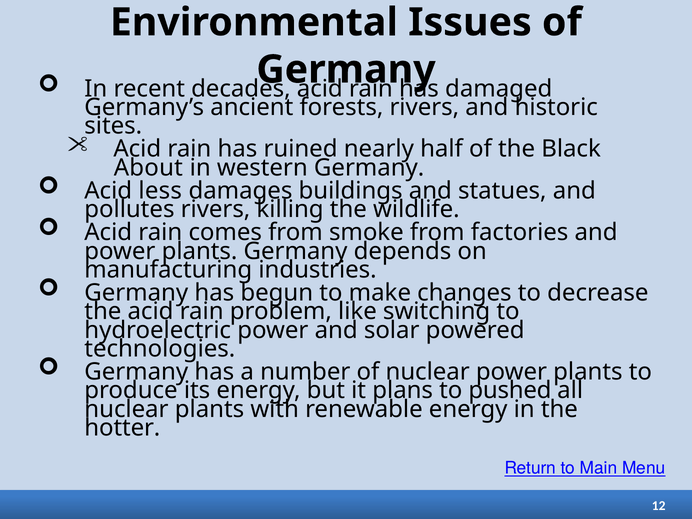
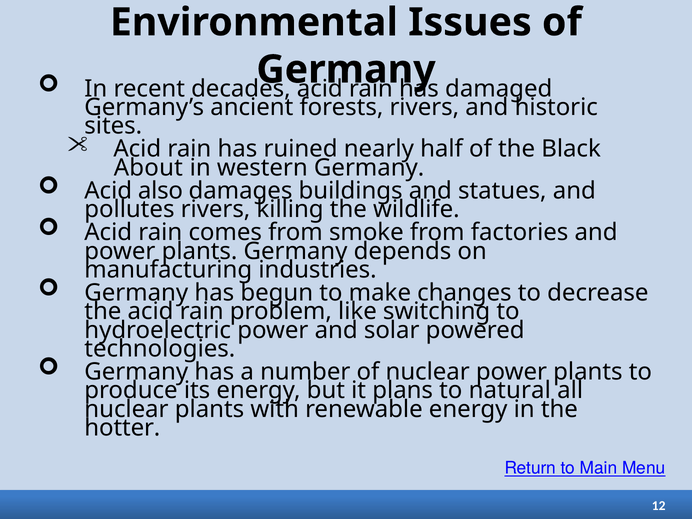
less: less -> also
pushed: pushed -> natural
